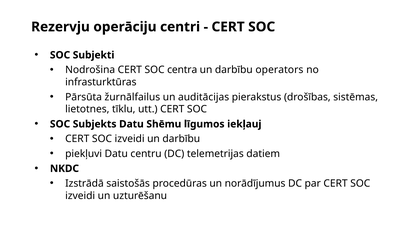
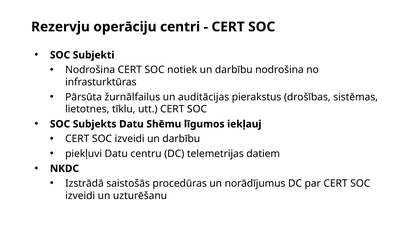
centra: centra -> notiek
darbību operators: operators -> nodrošina
